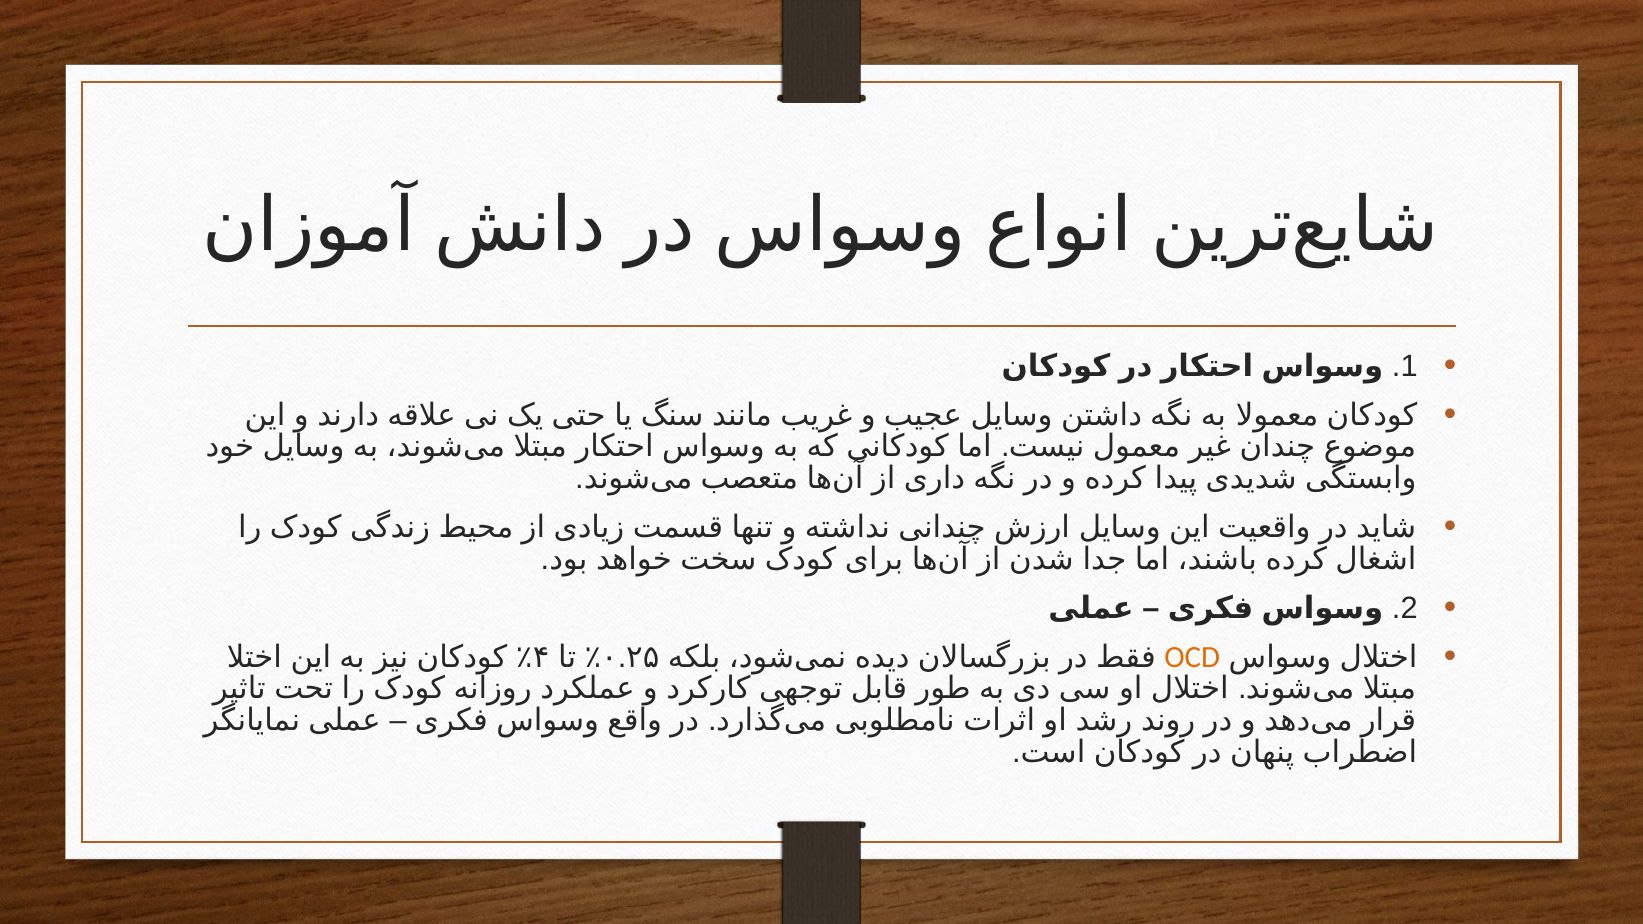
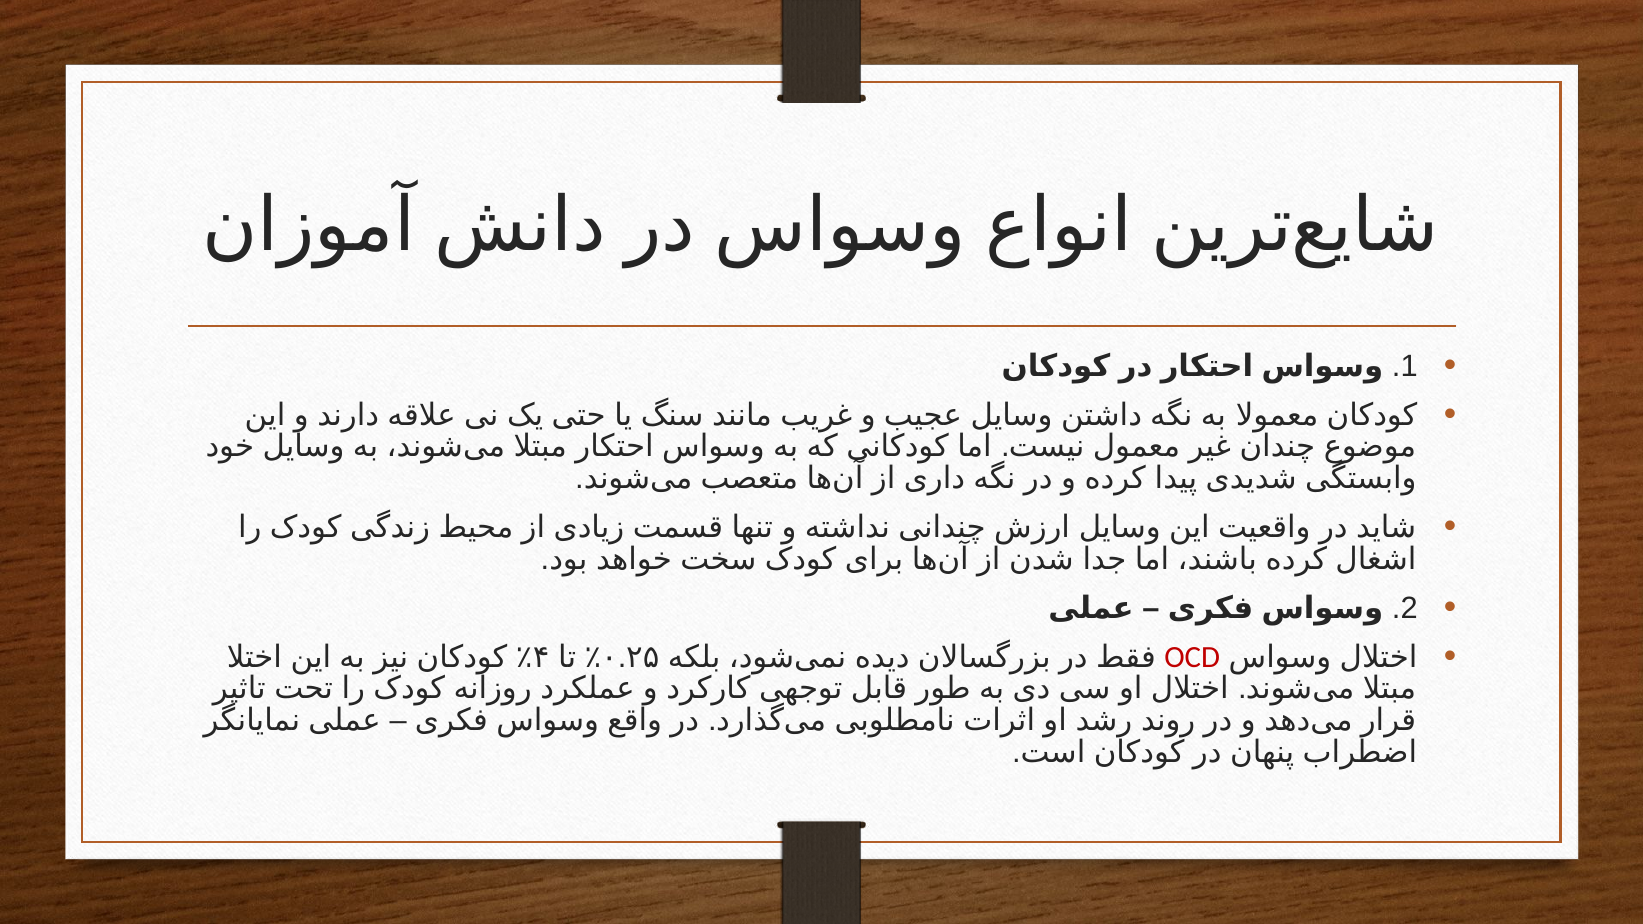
OCD colour: orange -> red
